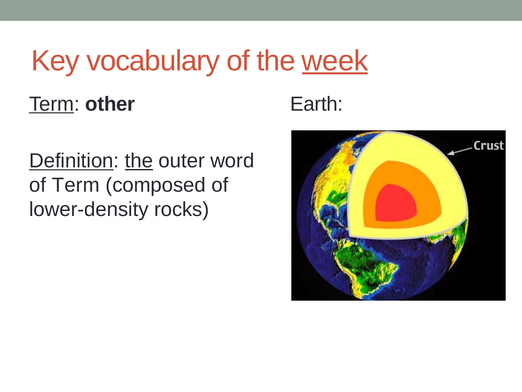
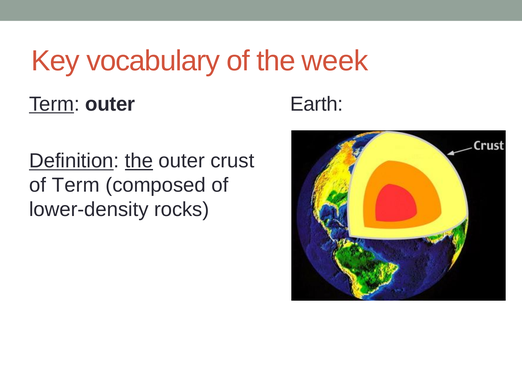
week underline: present -> none
Term other: other -> outer
word: word -> crust
